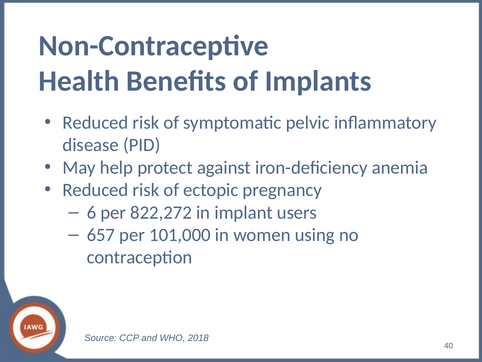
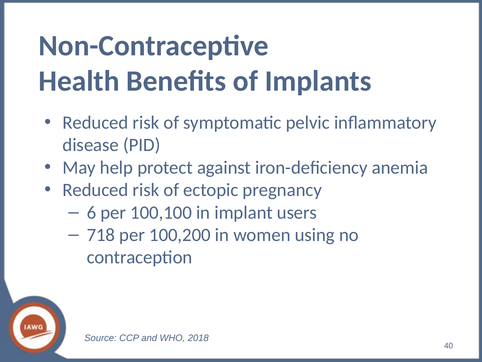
822,272: 822,272 -> 100,100
657: 657 -> 718
101,000: 101,000 -> 100,200
